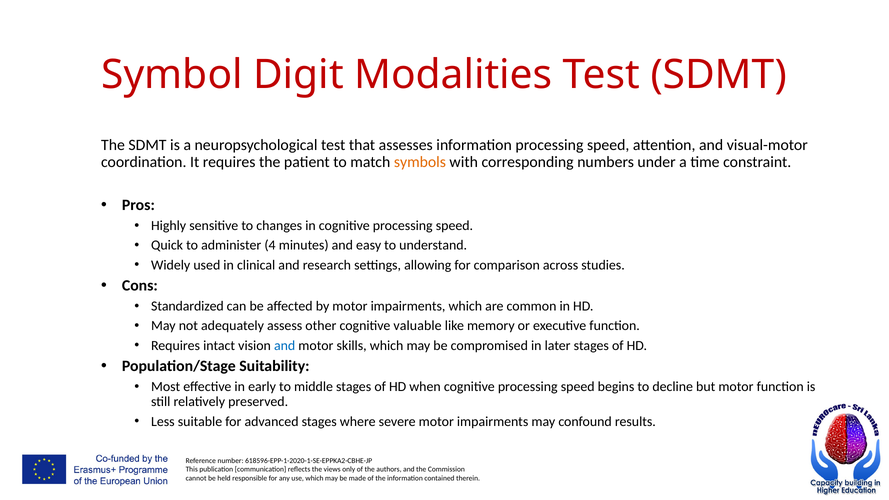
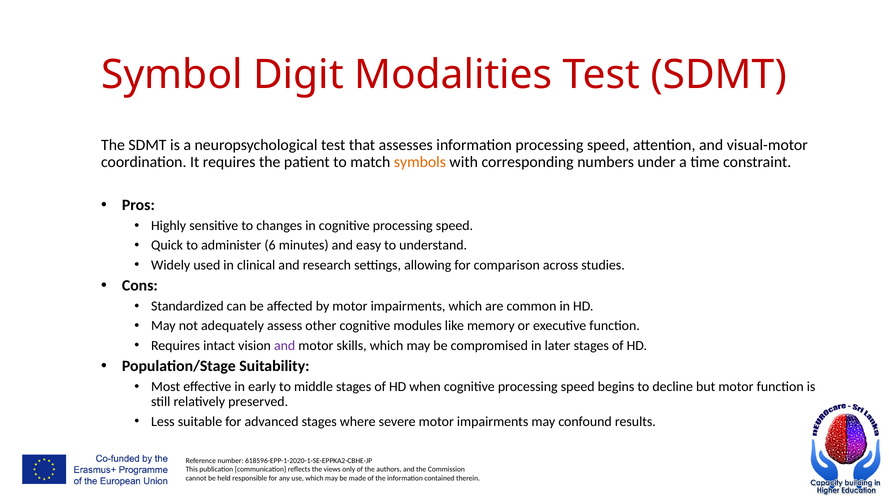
4: 4 -> 6
valuable: valuable -> modules
and at (285, 346) colour: blue -> purple
